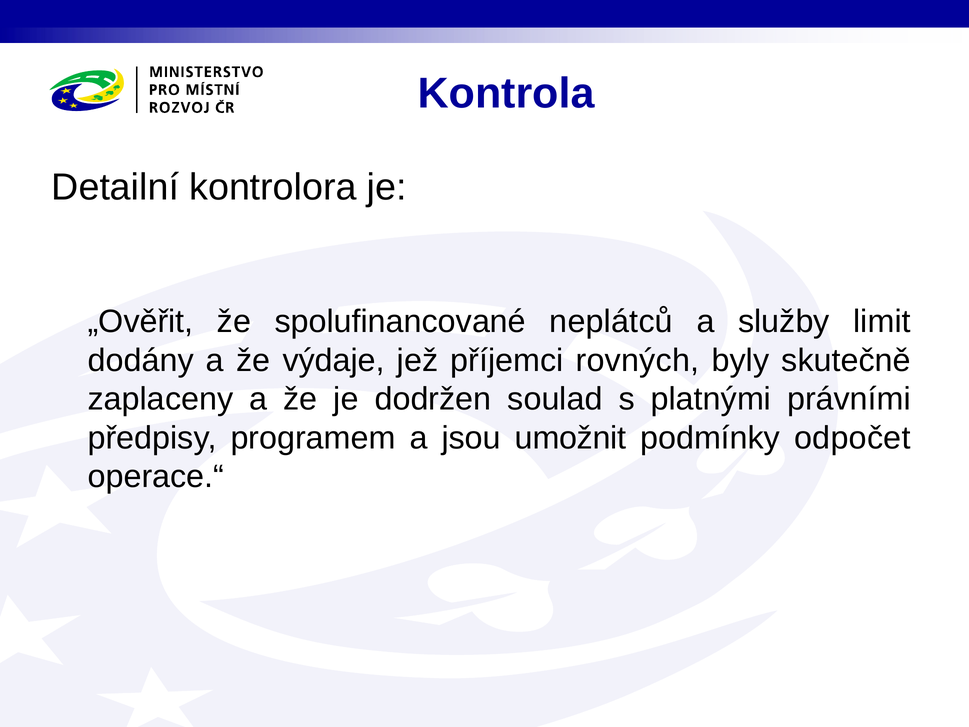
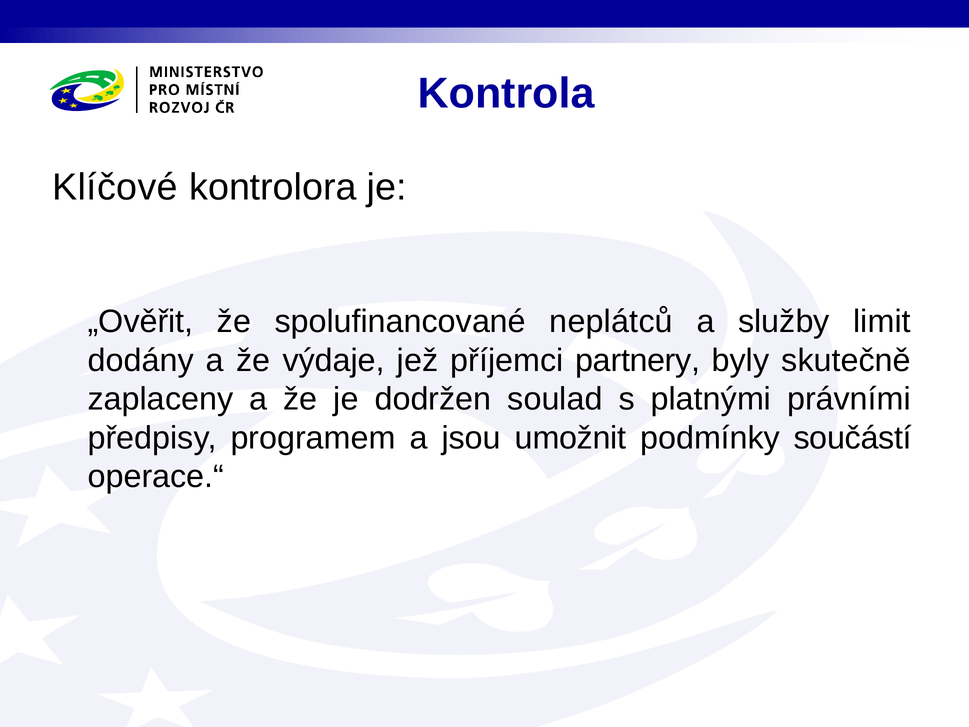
Detailní: Detailní -> Klíčové
rovných: rovných -> partnery
odpočet: odpočet -> součástí
